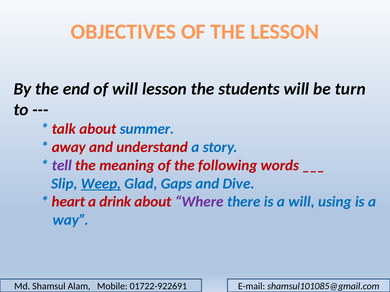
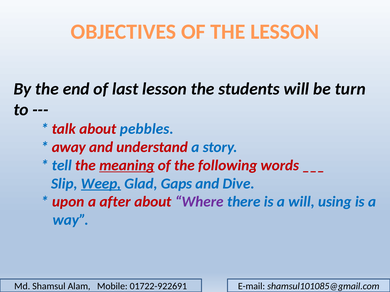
of will: will -> last
summer: summer -> pebbles
tell colour: purple -> blue
meaning underline: none -> present
heart: heart -> upon
drink: drink -> after
